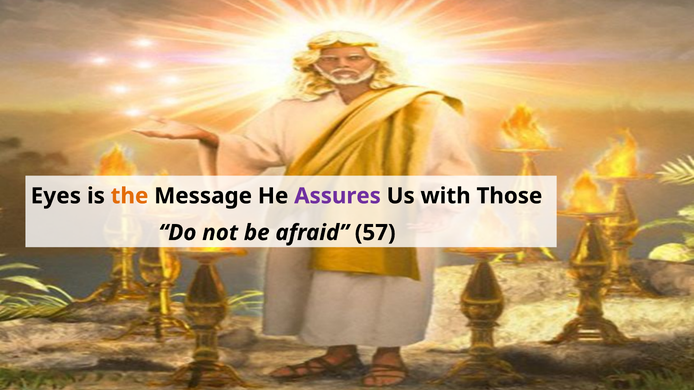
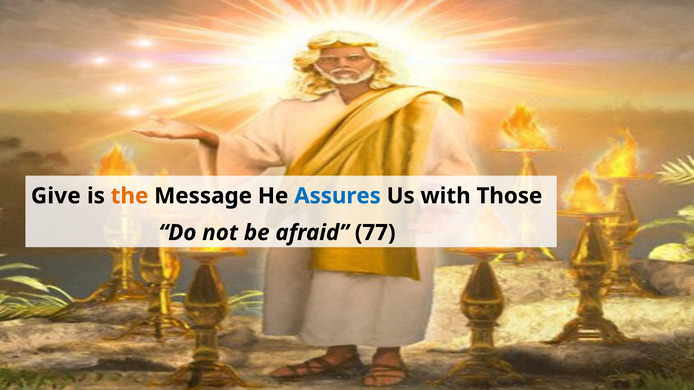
Eyes: Eyes -> Give
Assures colour: purple -> blue
57: 57 -> 77
